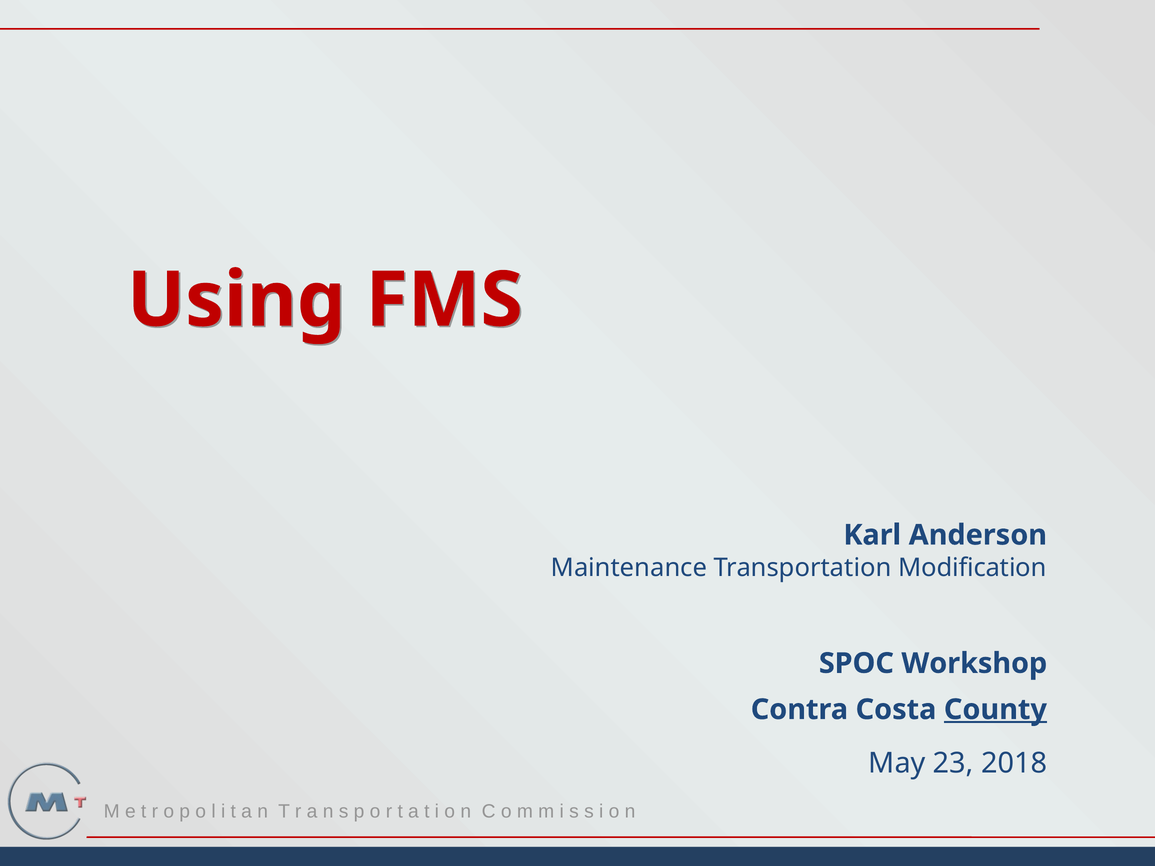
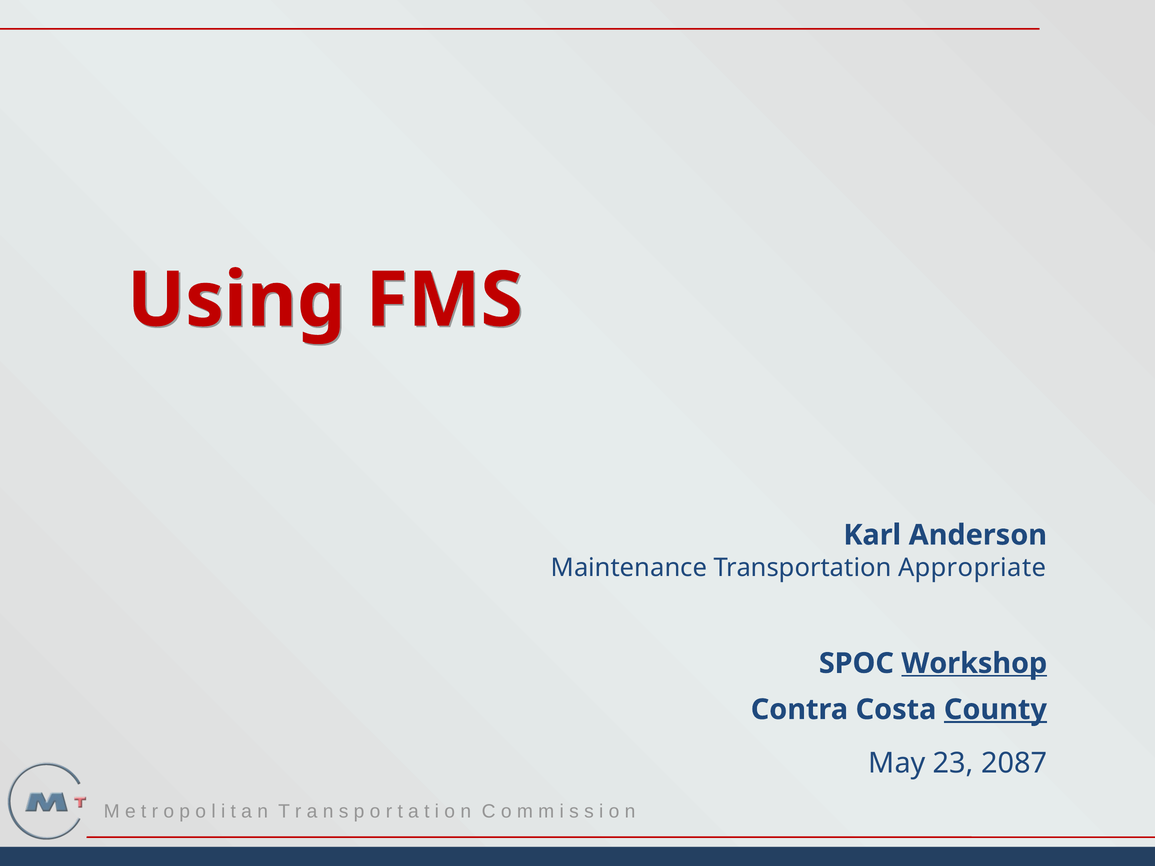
Modification: Modification -> Appropriate
Workshop underline: none -> present
2018: 2018 -> 2087
